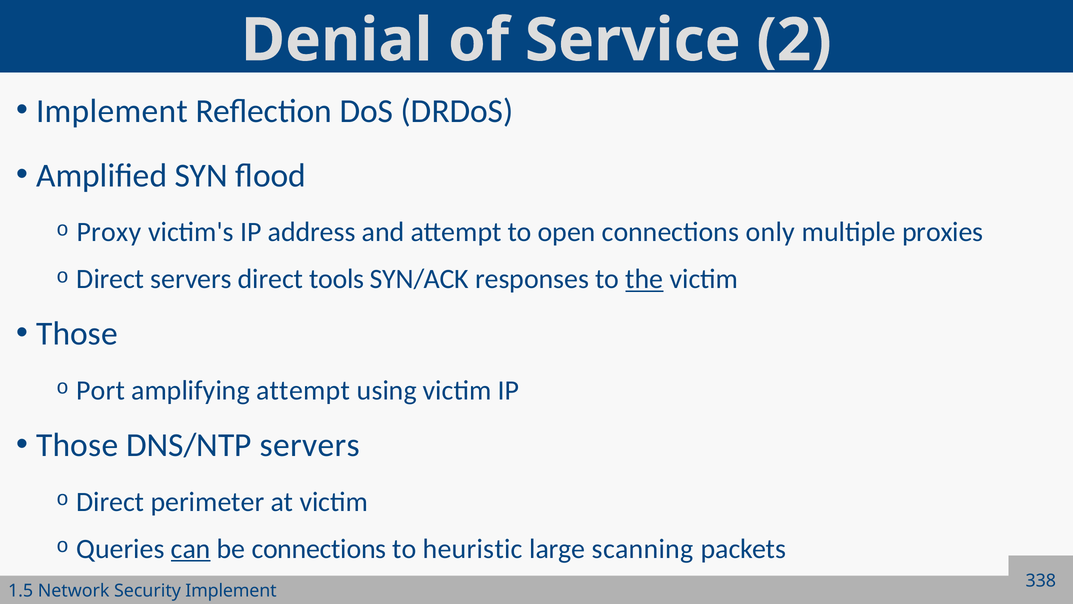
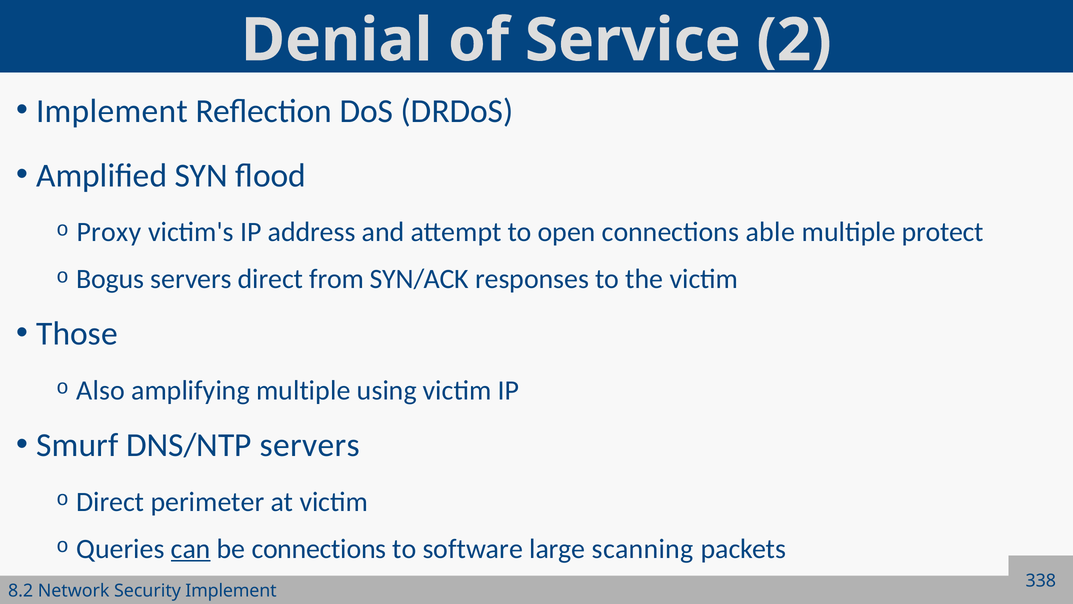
only: only -> able
proxies: proxies -> protect
Direct at (110, 279): Direct -> Bogus
tools: tools -> from
the underline: present -> none
Port: Port -> Also
amplifying attempt: attempt -> multiple
Those at (77, 445): Those -> Smurf
heuristic: heuristic -> software
1.5: 1.5 -> 8.2
